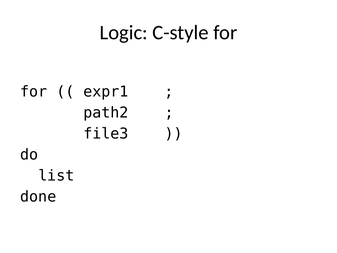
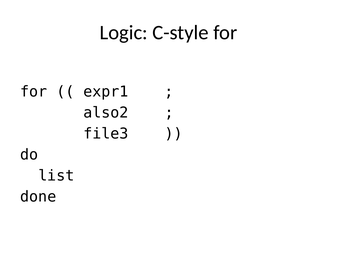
path2: path2 -> also2
